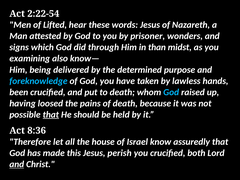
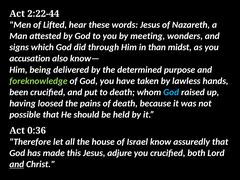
2:22-54: 2:22-54 -> 2:22-44
prisoner: prisoner -> meeting
examining: examining -> accusation
foreknowledge colour: light blue -> light green
that at (51, 115) underline: present -> none
8:36: 8:36 -> 0:36
perish: perish -> adjure
